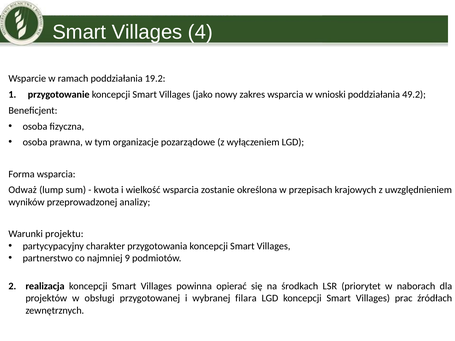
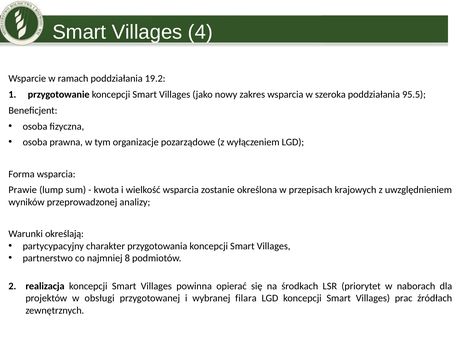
wnioski: wnioski -> szeroka
49.2: 49.2 -> 95.5
Odważ: Odważ -> Prawie
projektu: projektu -> określają
9: 9 -> 8
